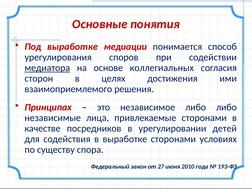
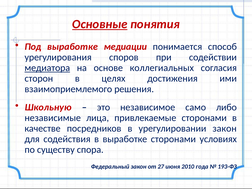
Основные underline: none -> present
Принципах: Принципах -> Школьную
независимое либо: либо -> само
урегулировании детей: детей -> закон
